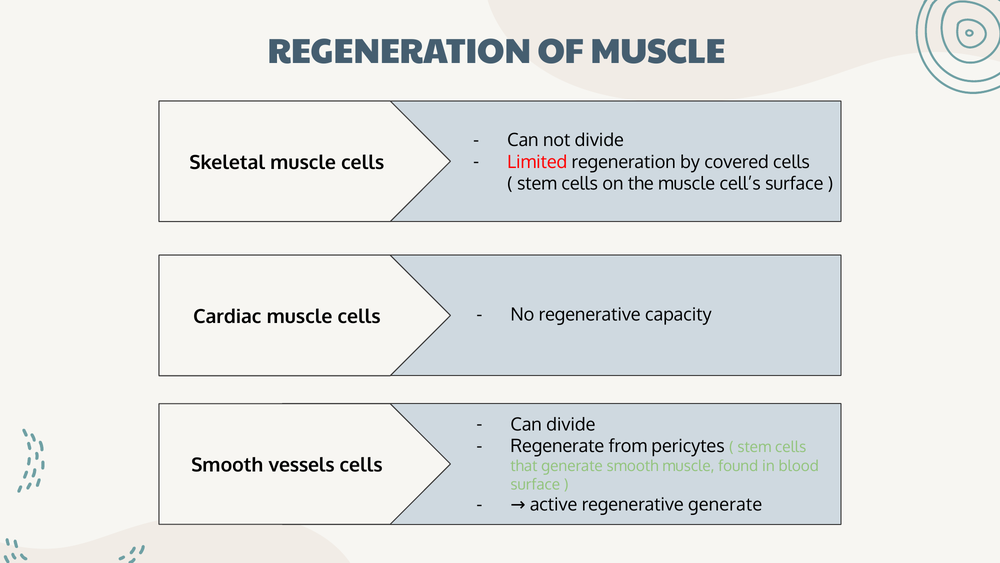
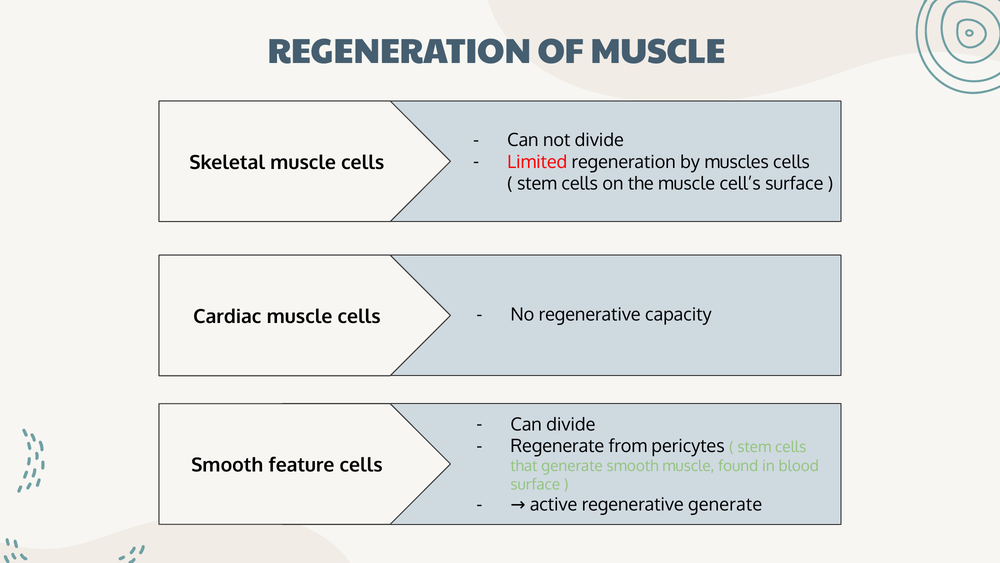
covered: covered -> muscles
vessels: vessels -> feature
